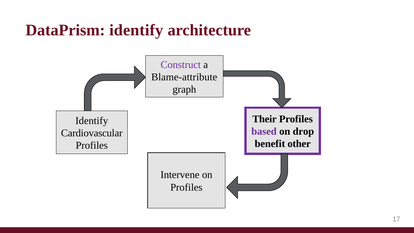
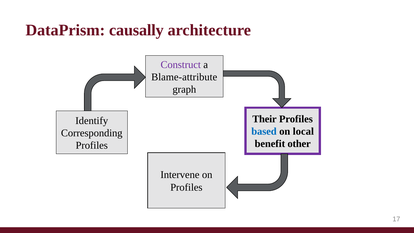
DataPrism identify: identify -> causally
based colour: purple -> blue
drop: drop -> local
Cardiovascular: Cardiovascular -> Corresponding
